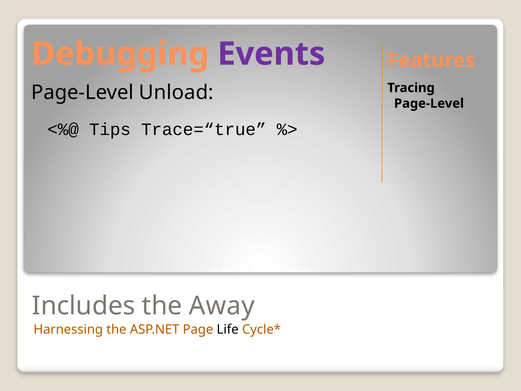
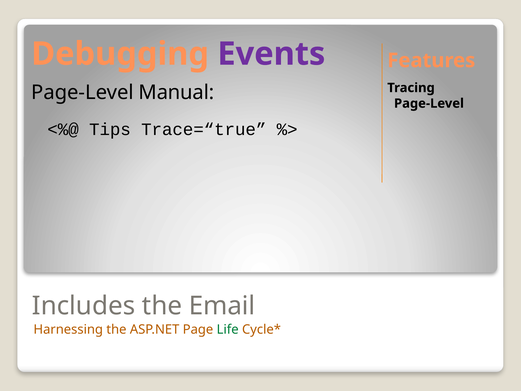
Unload: Unload -> Manual
Away: Away -> Email
Life colour: black -> green
